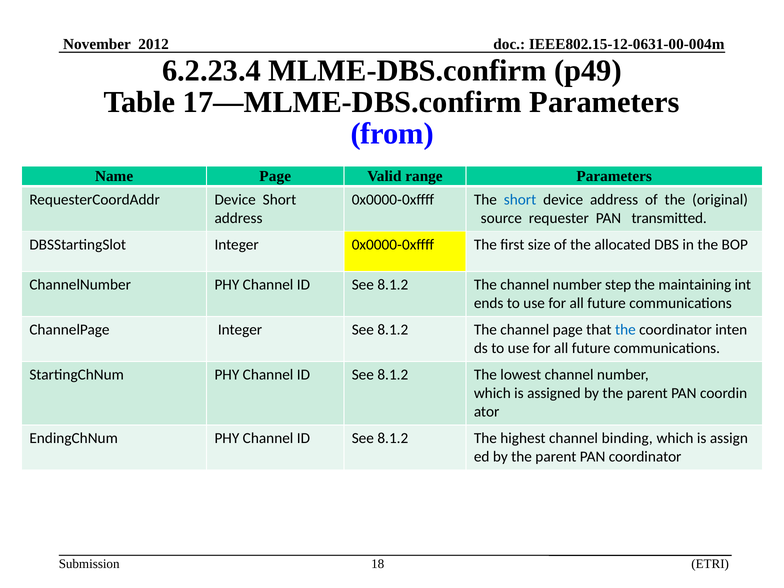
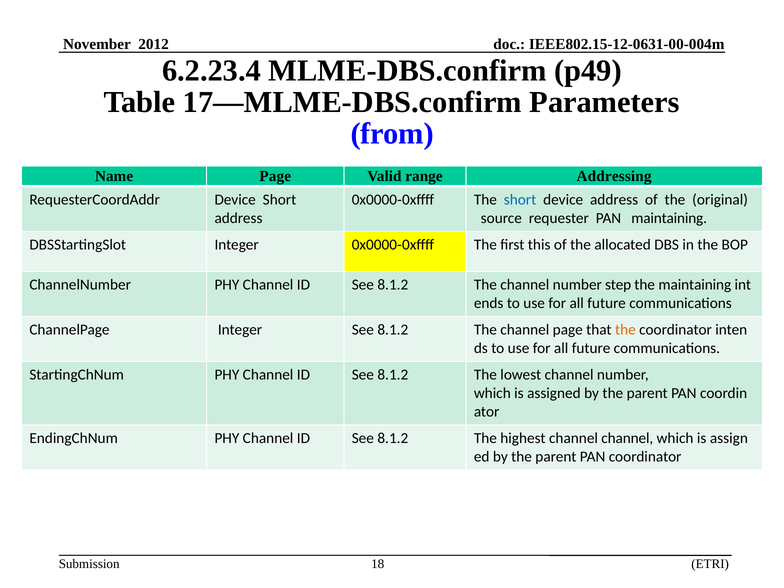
range Parameters: Parameters -> Addressing
PAN transmitted: transmitted -> maintaining
size: size -> this
the at (625, 330) colour: blue -> orange
channel binding: binding -> channel
